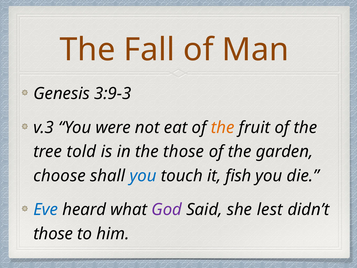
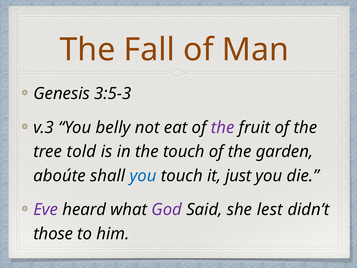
3:9-3: 3:9-3 -> 3:5-3
were: were -> belly
the at (223, 127) colour: orange -> purple
the those: those -> touch
choose: choose -> aboúte
fish: fish -> just
Eve colour: blue -> purple
